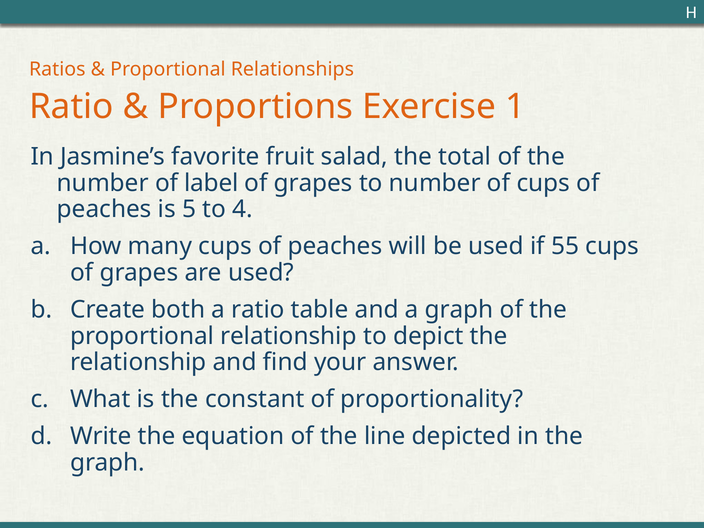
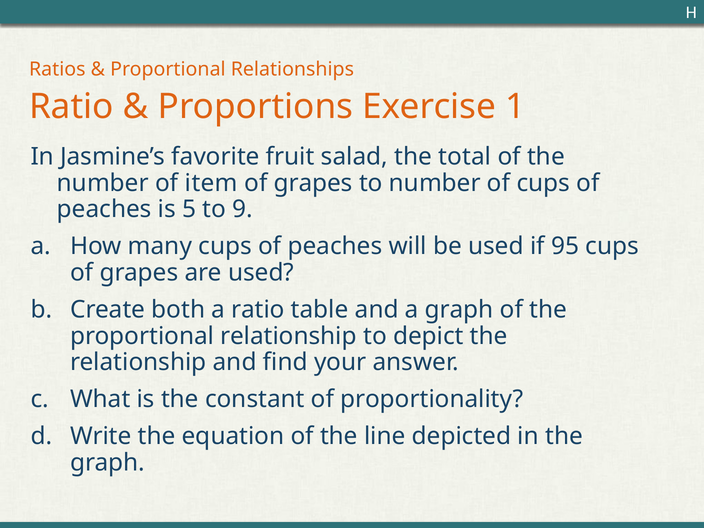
label: label -> item
4: 4 -> 9
55: 55 -> 95
